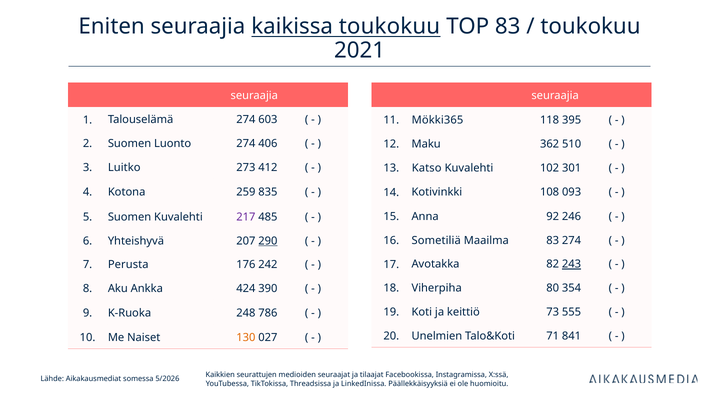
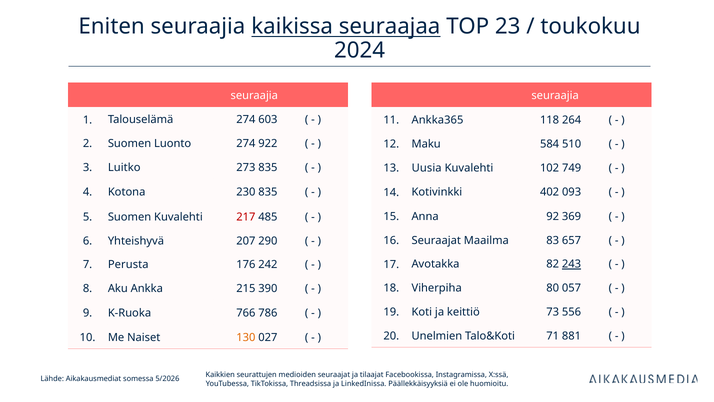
kaikissa toukokuu: toukokuu -> seuraajaa
TOP 83: 83 -> 23
2021: 2021 -> 2024
Mökki365: Mökki365 -> Ankka365
395: 395 -> 264
406: 406 -> 922
362: 362 -> 584
273 412: 412 -> 835
Katso: Katso -> Uusia
301: 301 -> 749
259: 259 -> 230
108: 108 -> 402
246: 246 -> 369
217 colour: purple -> red
16 Sometiliä: Sometiliä -> Seuraajat
83 274: 274 -> 657
290 underline: present -> none
354: 354 -> 057
424: 424 -> 215
555: 555 -> 556
248: 248 -> 766
841: 841 -> 881
